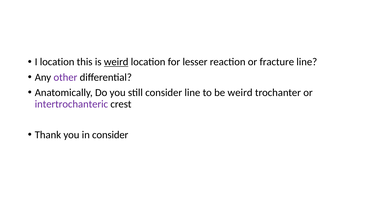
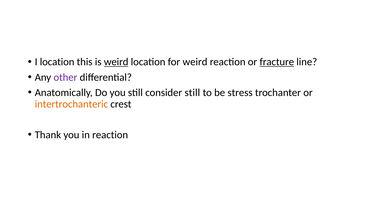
for lesser: lesser -> weird
fracture underline: none -> present
consider line: line -> still
be weird: weird -> stress
intertrochanteric colour: purple -> orange
in consider: consider -> reaction
